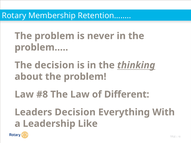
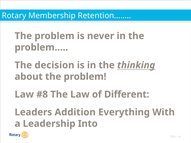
Leaders Decision: Decision -> Addition
Like: Like -> Into
